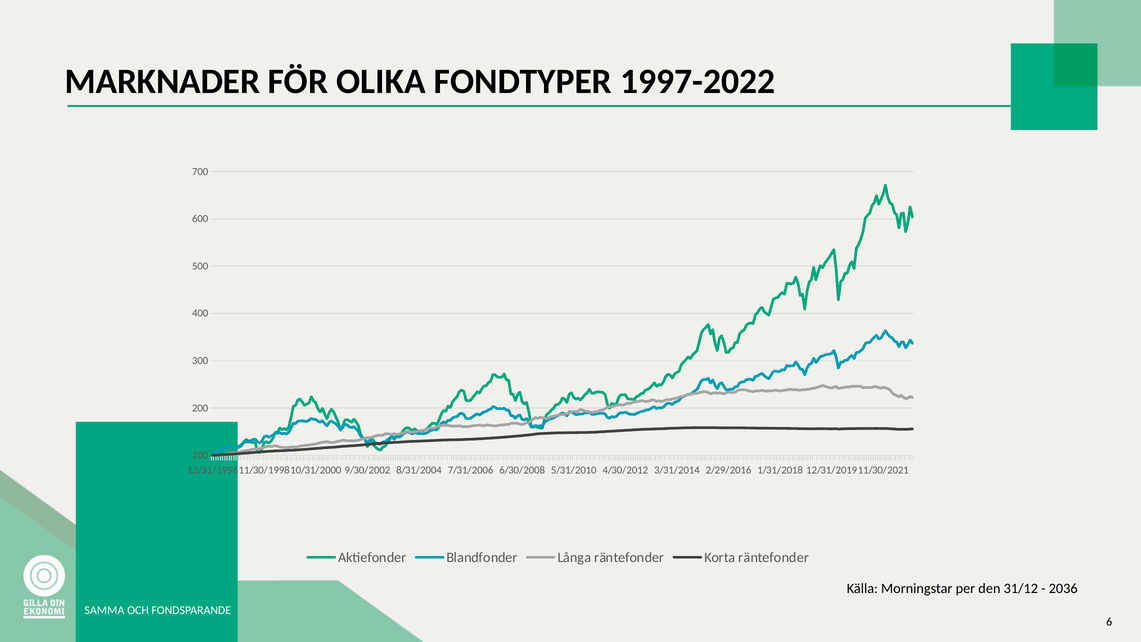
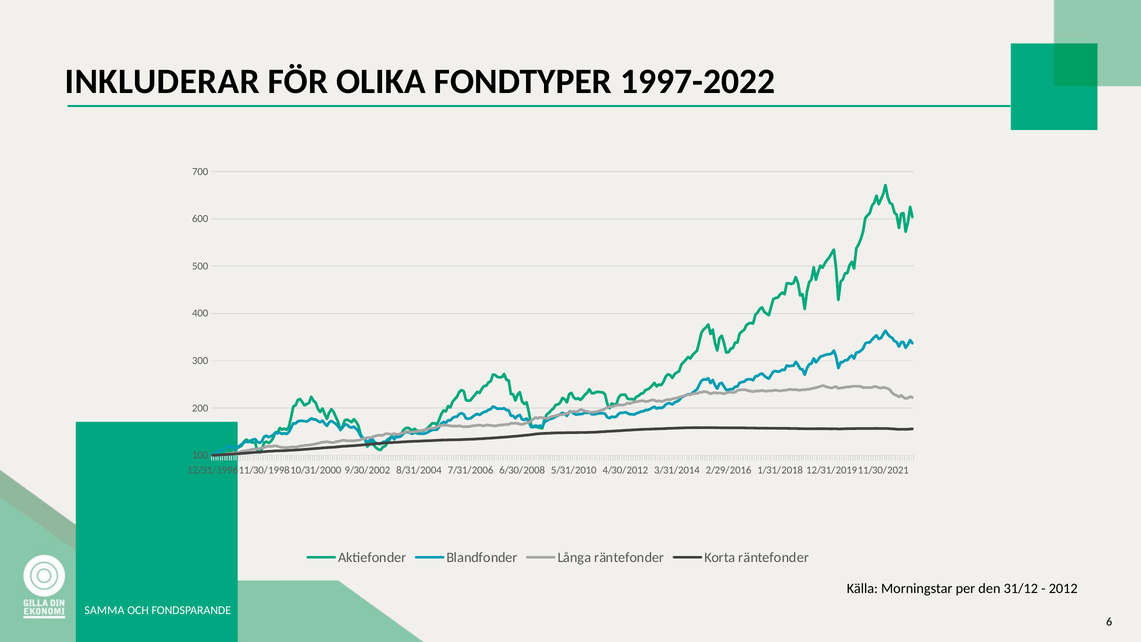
MARKNADER: MARKNADER -> INKLUDERAR
2036: 2036 -> 2012
